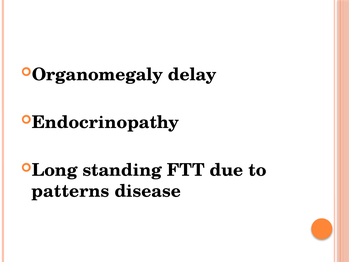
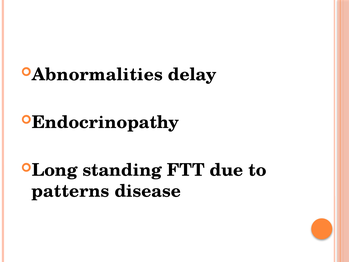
Organomegaly: Organomegaly -> Abnormalities
